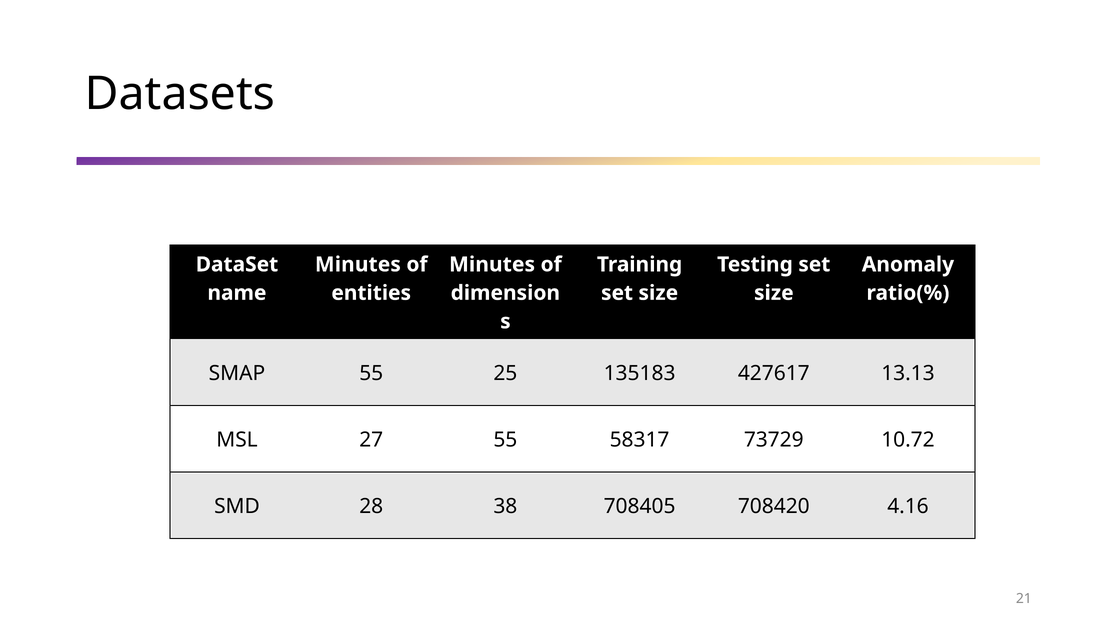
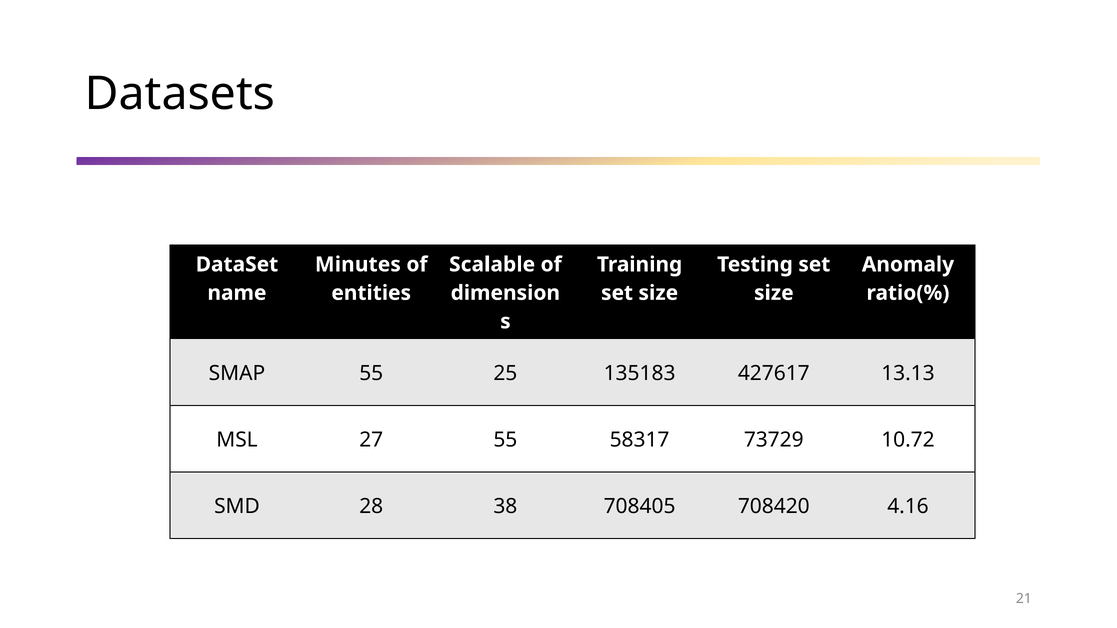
Minutes at (492, 265): Minutes -> Scalable
